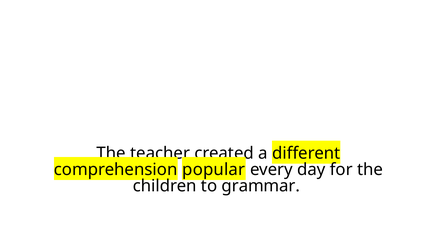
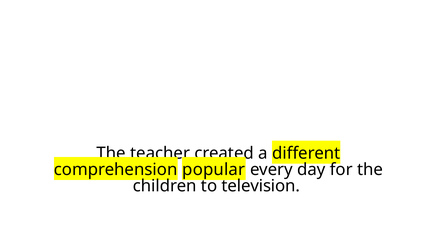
grammar: grammar -> television
